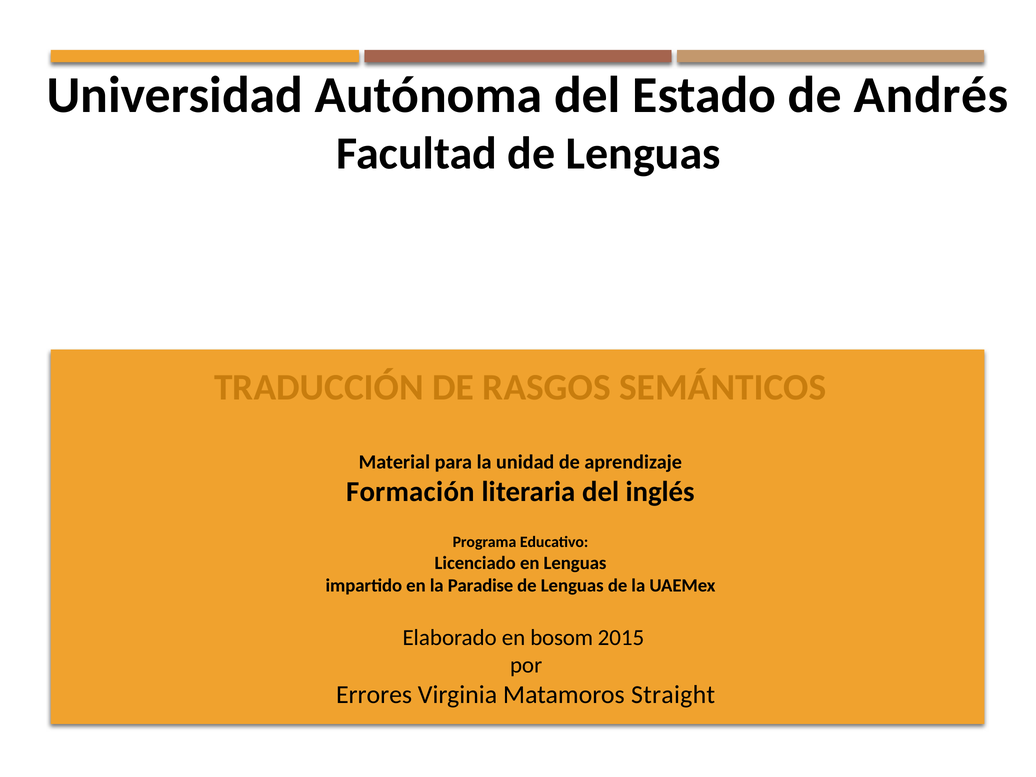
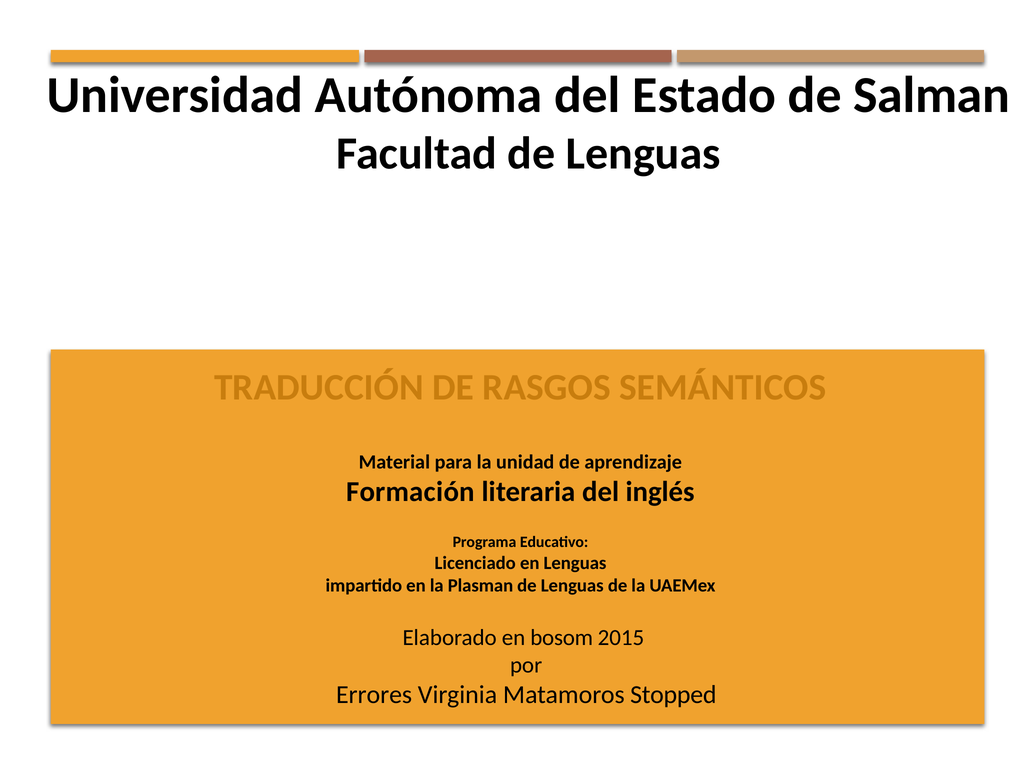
Andrés: Andrés -> Salman
Paradise: Paradise -> Plasman
Straight: Straight -> Stopped
